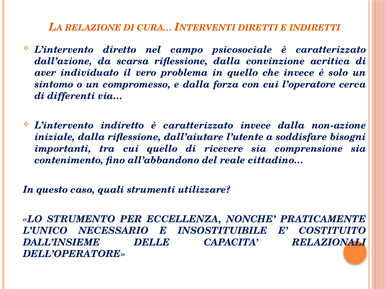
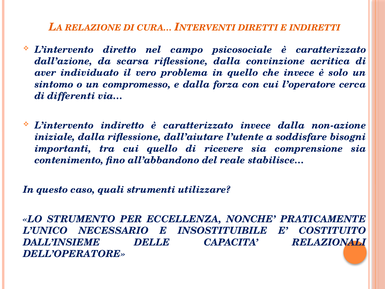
cittadino…: cittadino… -> stabilisce…
